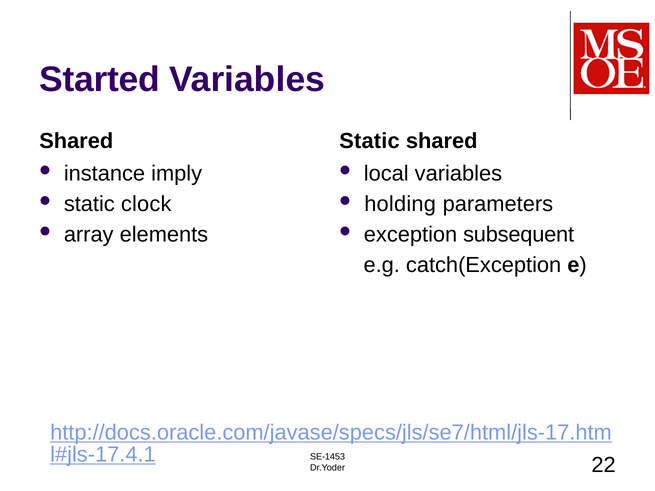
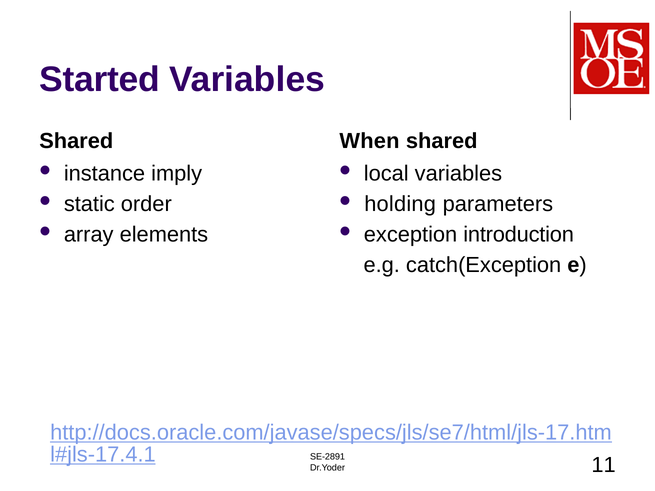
Static at (370, 141): Static -> When
clock: clock -> order
subsequent: subsequent -> introduction
SE-1453: SE-1453 -> SE-2891
22: 22 -> 11
